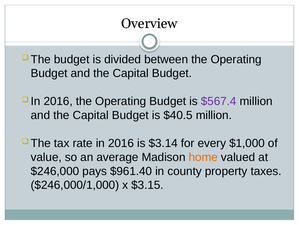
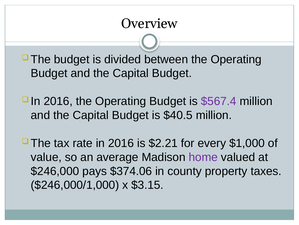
$3.14: $3.14 -> $2.21
home colour: orange -> purple
$961.40: $961.40 -> $374.06
